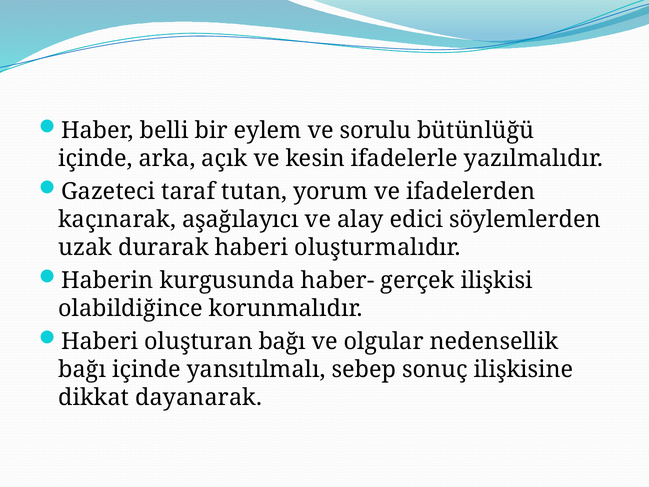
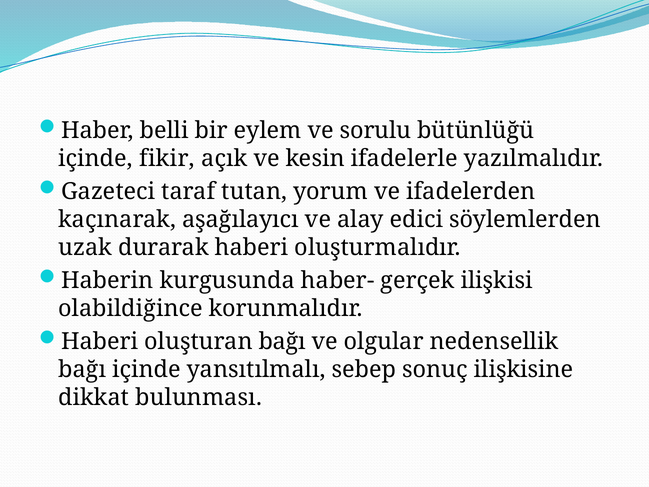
arka: arka -> fikir
dayanarak: dayanarak -> bulunması
